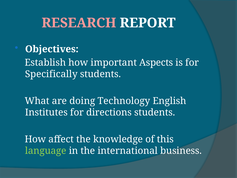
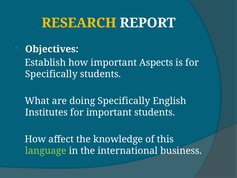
RESEARCH colour: pink -> yellow
doing Technology: Technology -> Specifically
for directions: directions -> important
